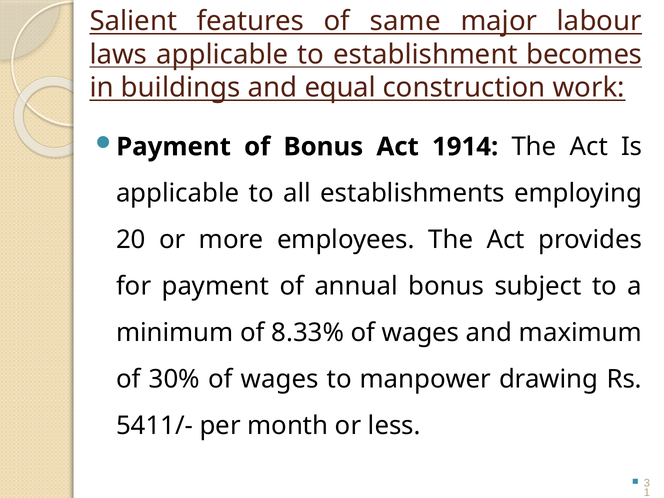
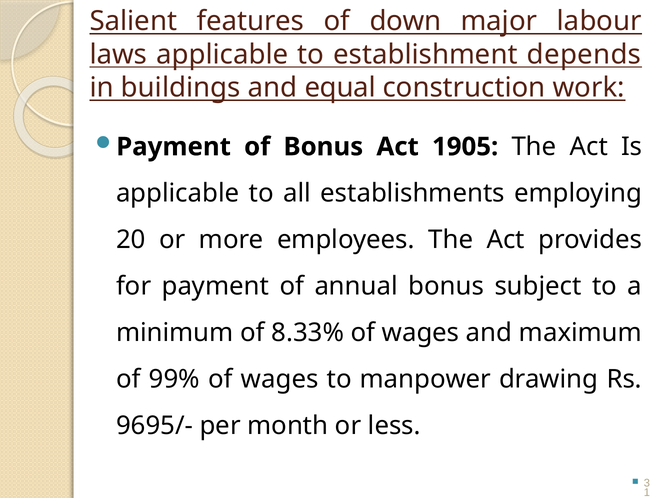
same: same -> down
becomes: becomes -> depends
1914: 1914 -> 1905
30%: 30% -> 99%
5411/-: 5411/- -> 9695/-
